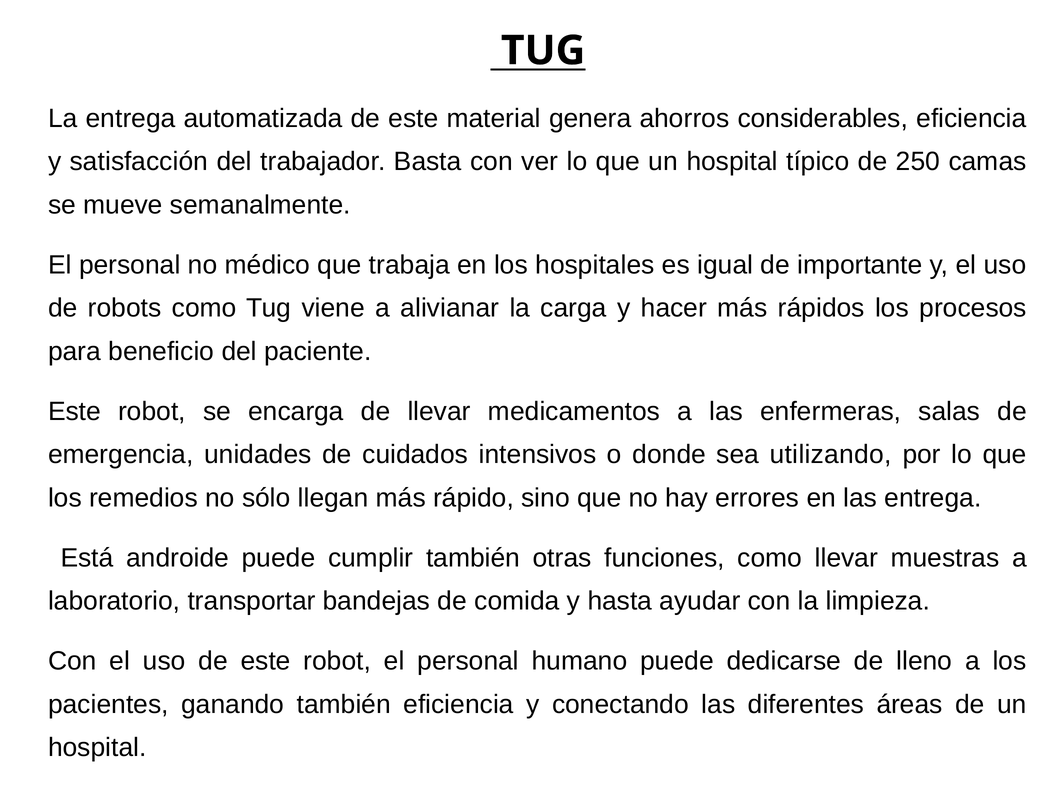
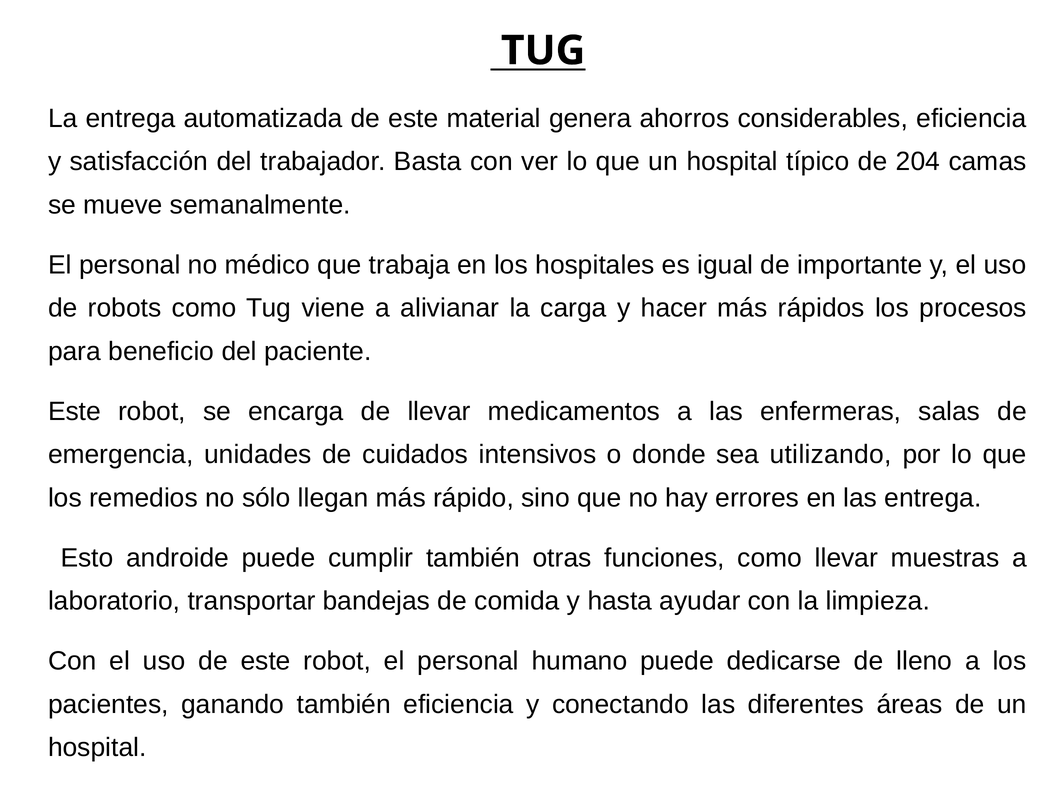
250: 250 -> 204
Está: Está -> Esto
